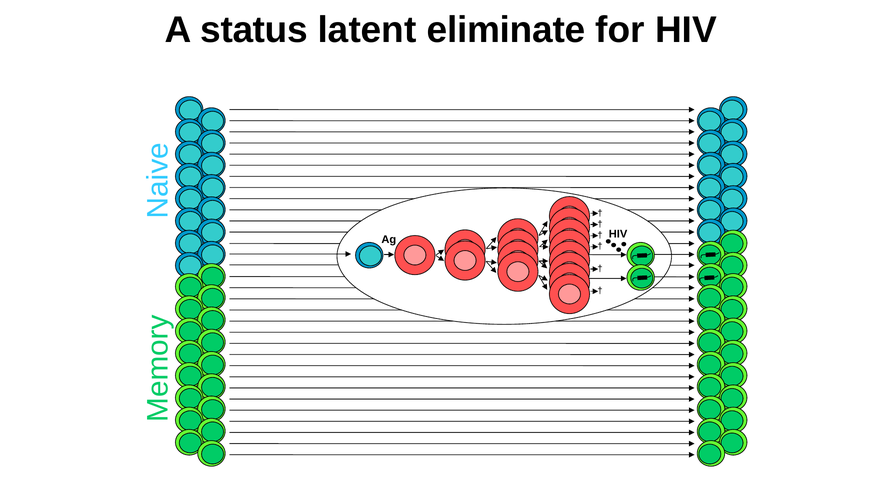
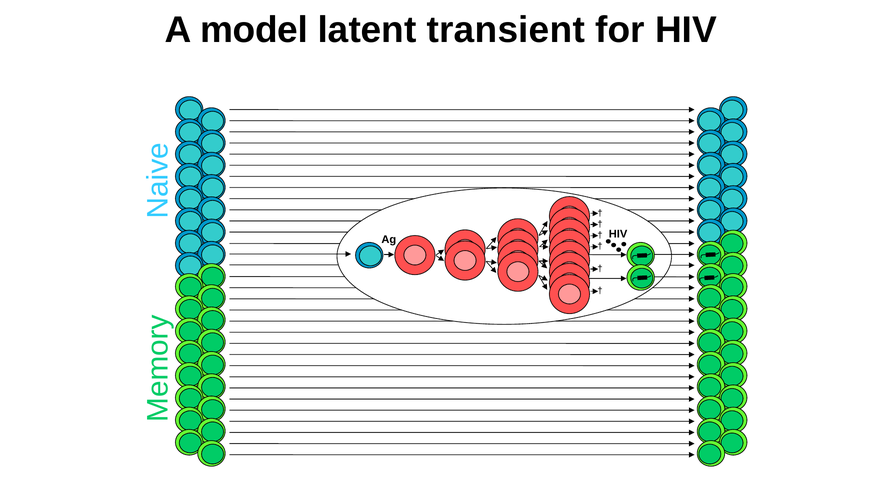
status: status -> model
eliminate: eliminate -> transient
